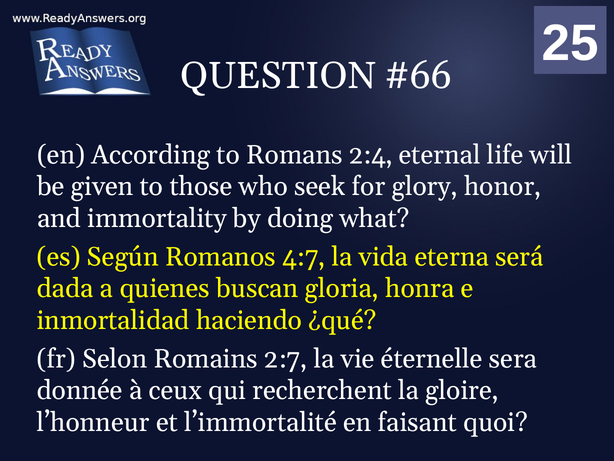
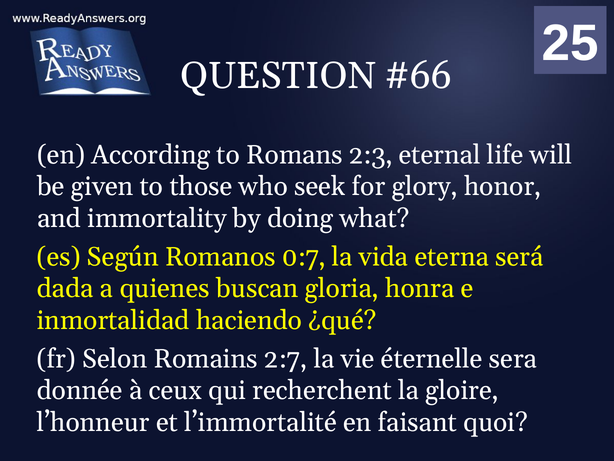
2:4: 2:4 -> 2:3
4:7: 4:7 -> 0:7
